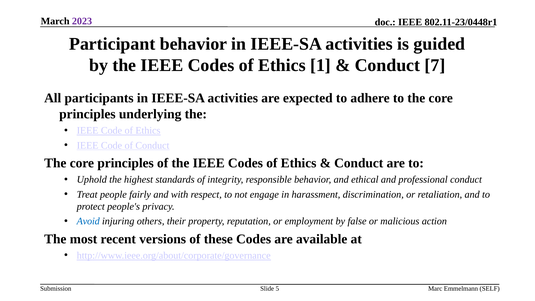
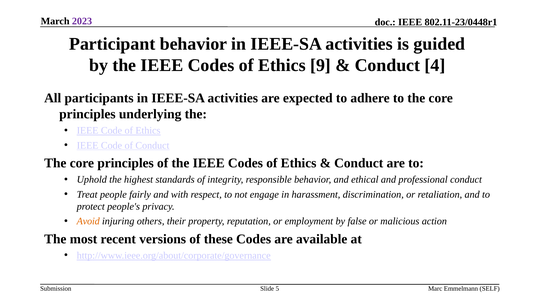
1: 1 -> 9
7: 7 -> 4
Avoid colour: blue -> orange
